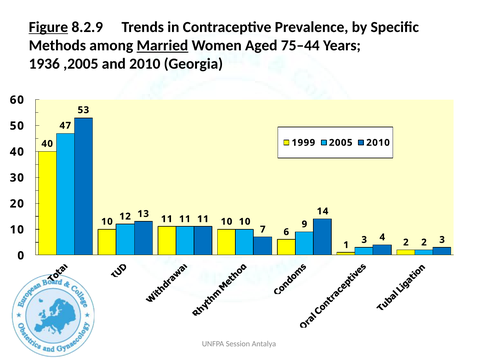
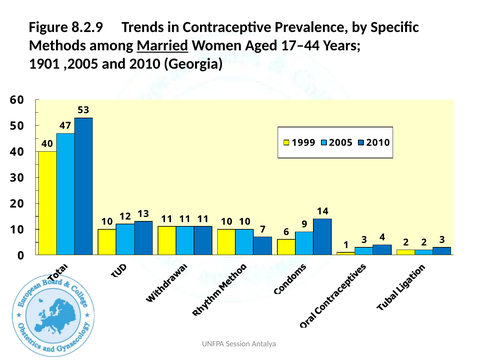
Figure underline: present -> none
75–44: 75–44 -> 17–44
1936: 1936 -> 1901
